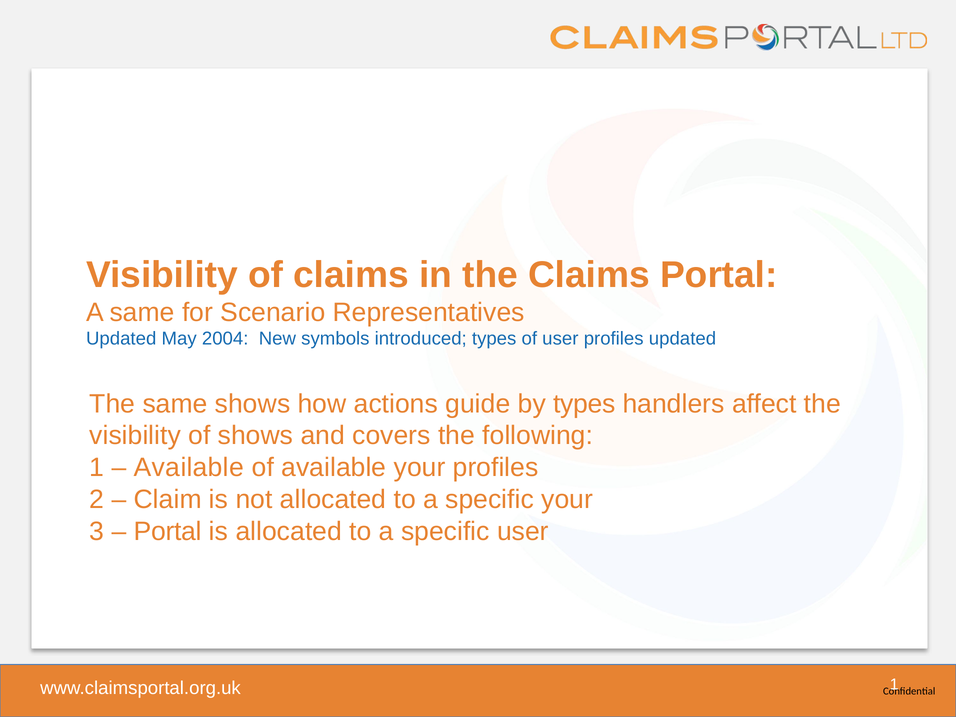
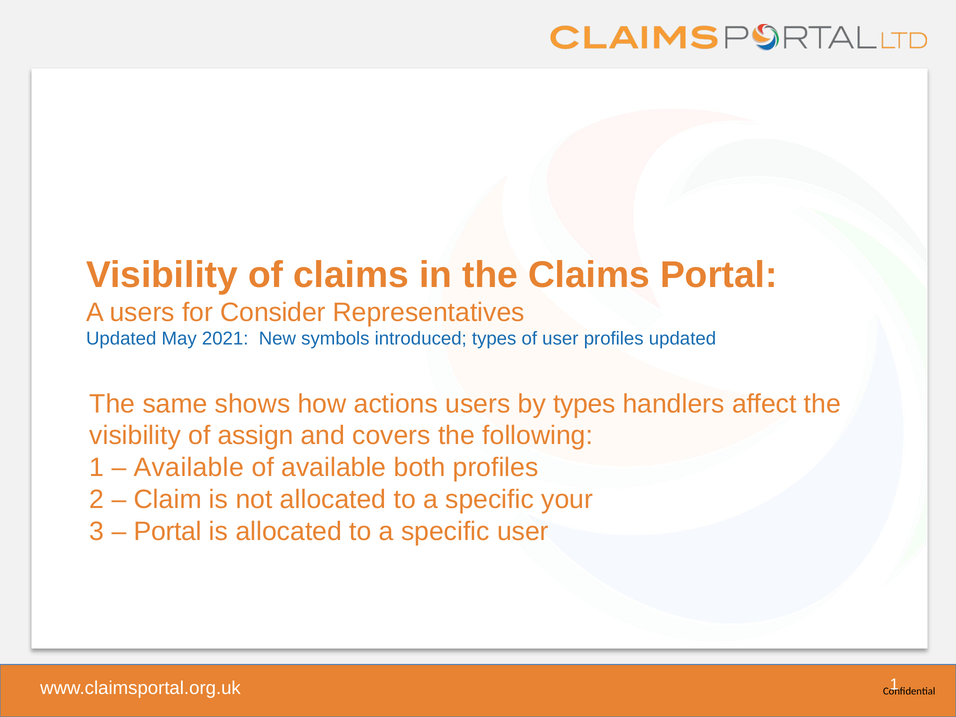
A same: same -> users
Scenario: Scenario -> Consider
2004: 2004 -> 2021
actions guide: guide -> users
of shows: shows -> assign
available your: your -> both
